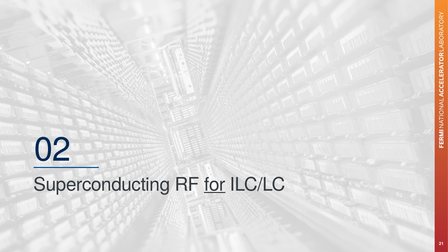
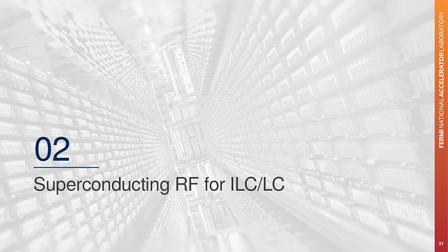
for underline: present -> none
